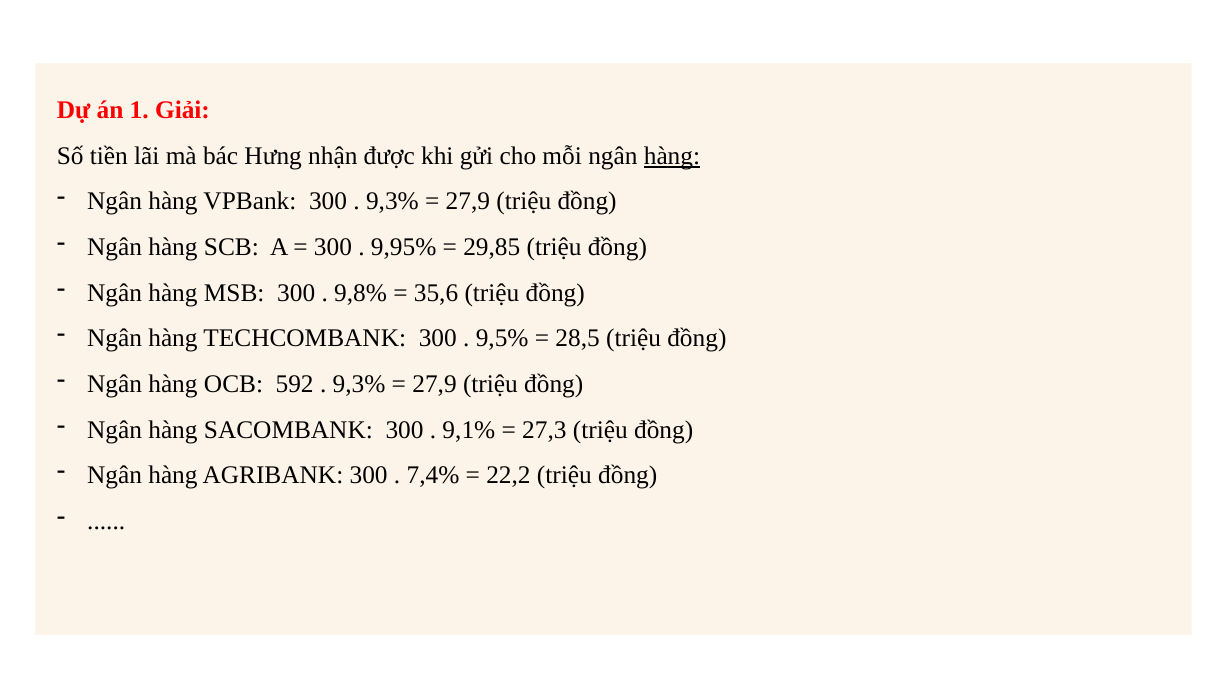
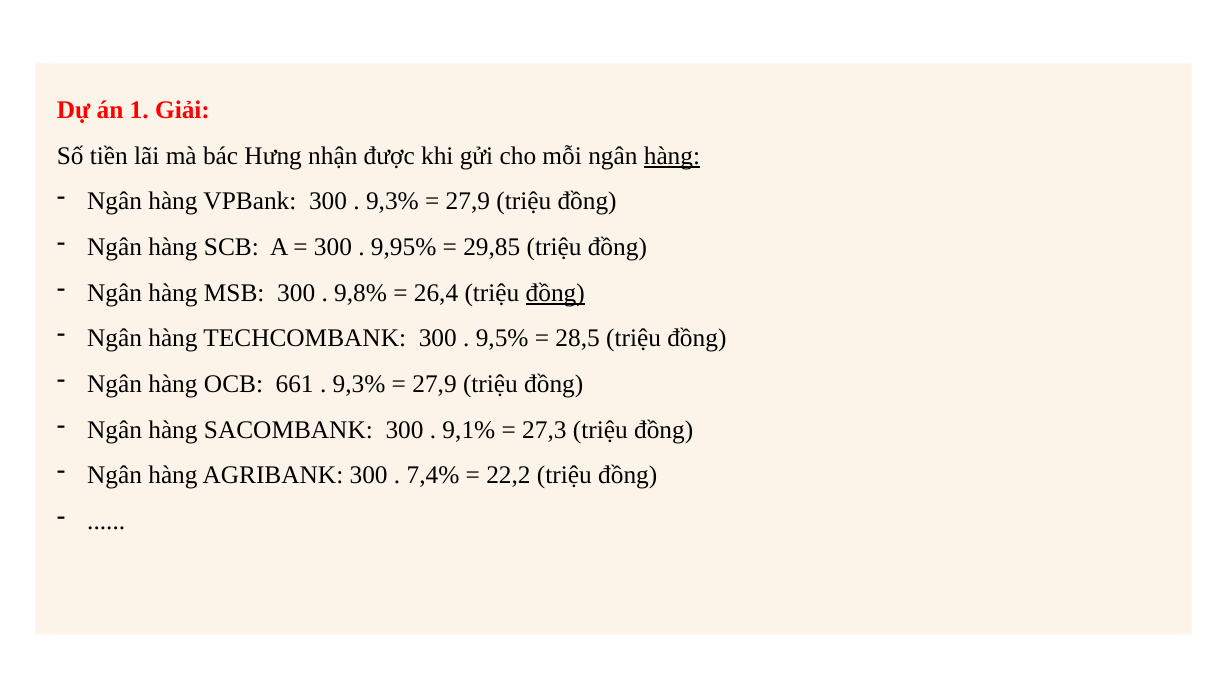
35,6: 35,6 -> 26,4
đồng at (555, 293) underline: none -> present
592: 592 -> 661
